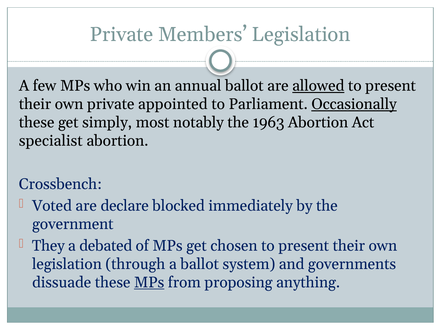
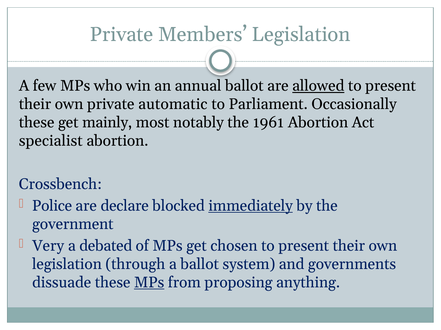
appointed: appointed -> automatic
Occasionally underline: present -> none
simply: simply -> mainly
1963: 1963 -> 1961
Voted: Voted -> Police
immediately underline: none -> present
They: They -> Very
